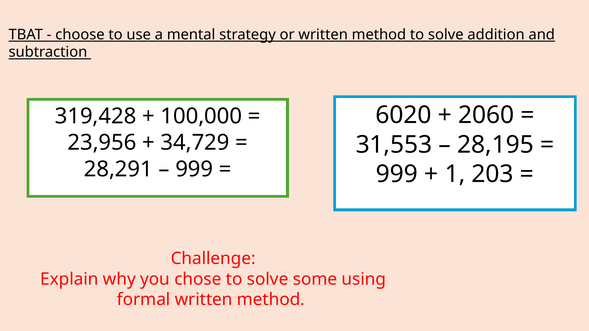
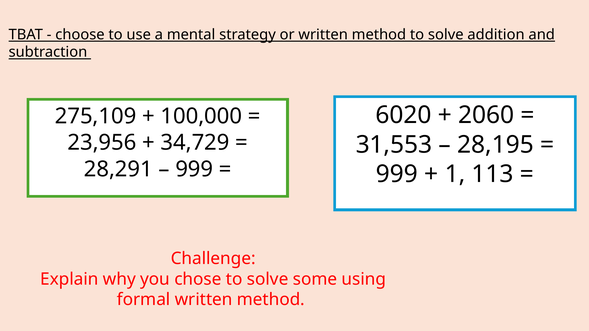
319,428: 319,428 -> 275,109
203: 203 -> 113
